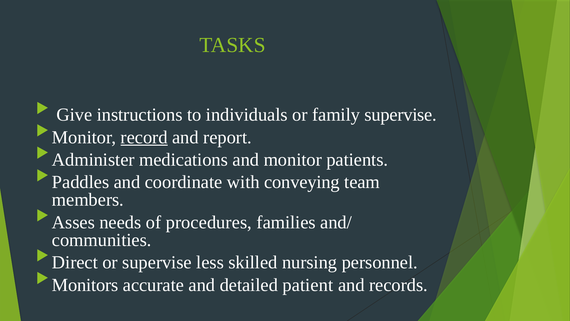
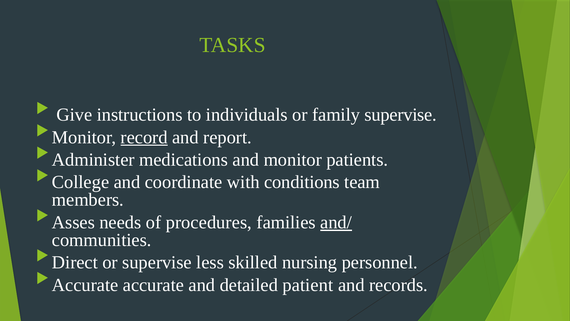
Paddles: Paddles -> College
conveying: conveying -> conditions
and/ underline: none -> present
Monitors at (85, 285): Monitors -> Accurate
